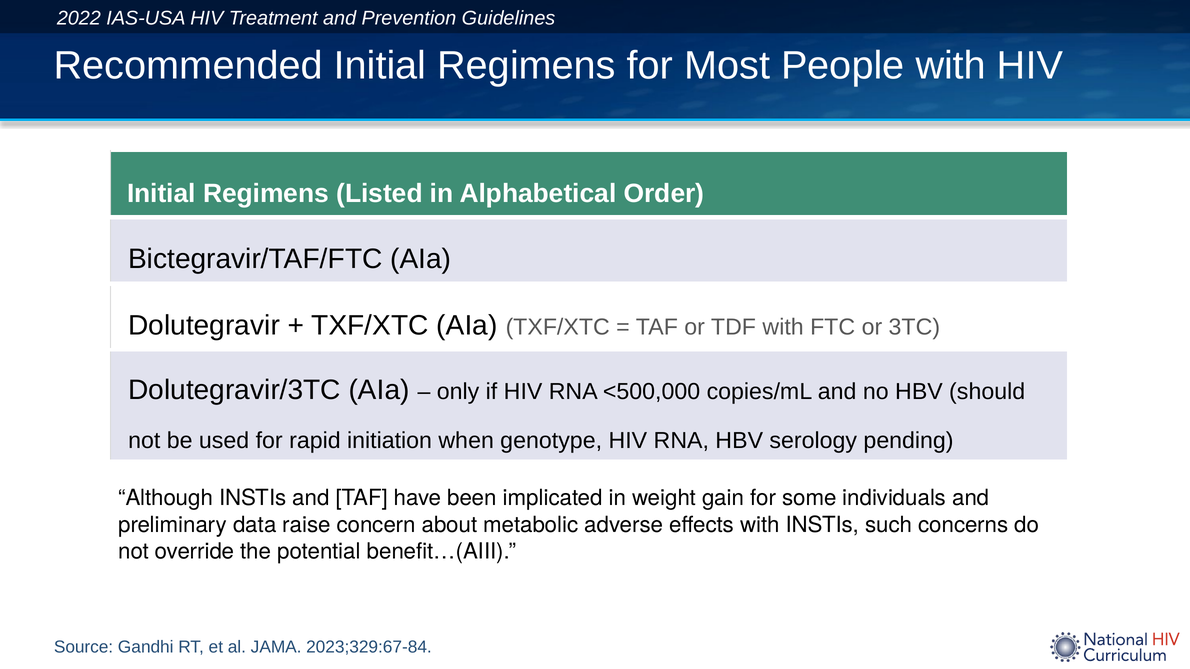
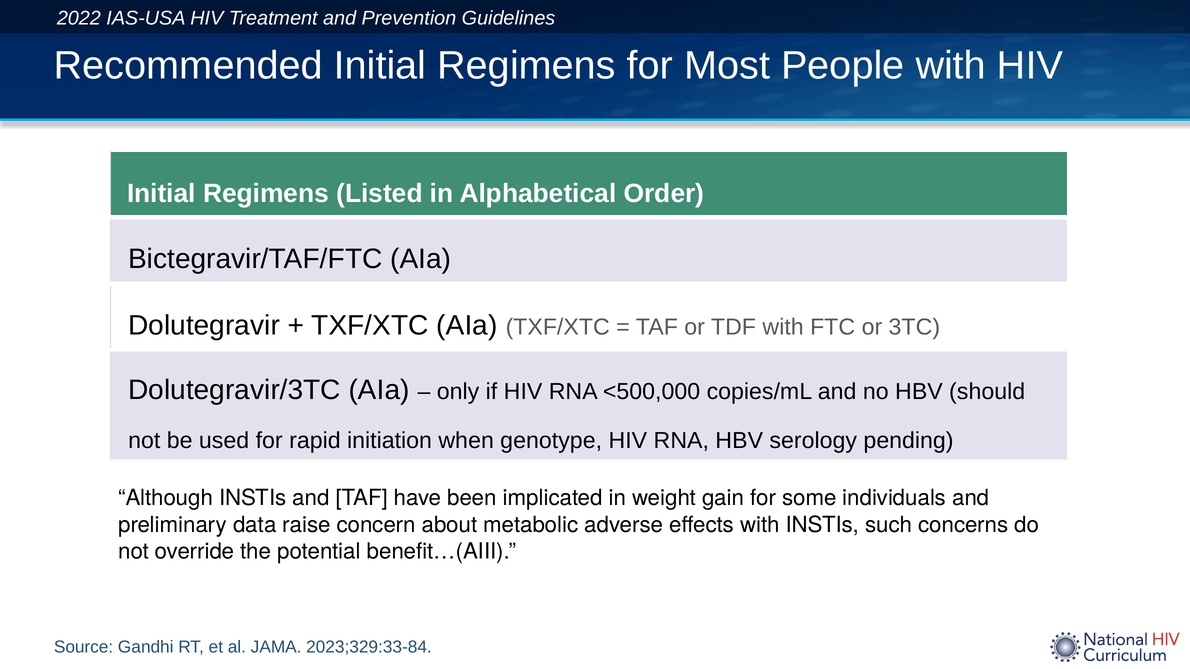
2023;329:67-84: 2023;329:67-84 -> 2023;329:33-84
